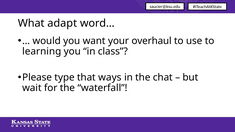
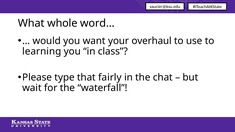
adapt: adapt -> whole
ways: ways -> fairly
